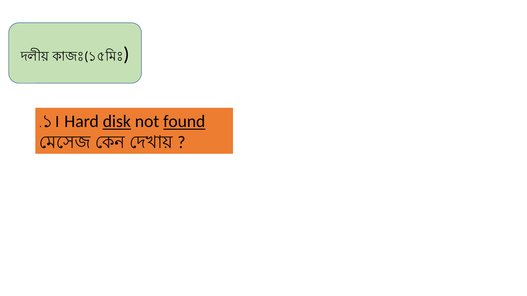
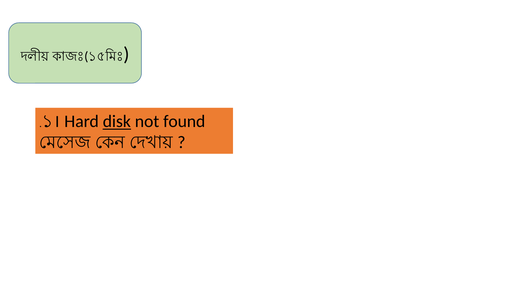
found underline: present -> none
